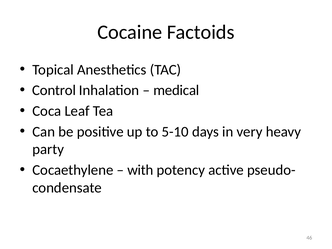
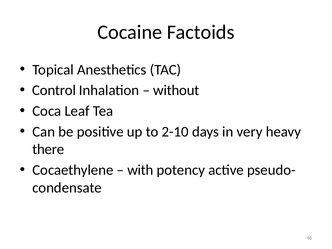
medical: medical -> without
5-10: 5-10 -> 2-10
party: party -> there
